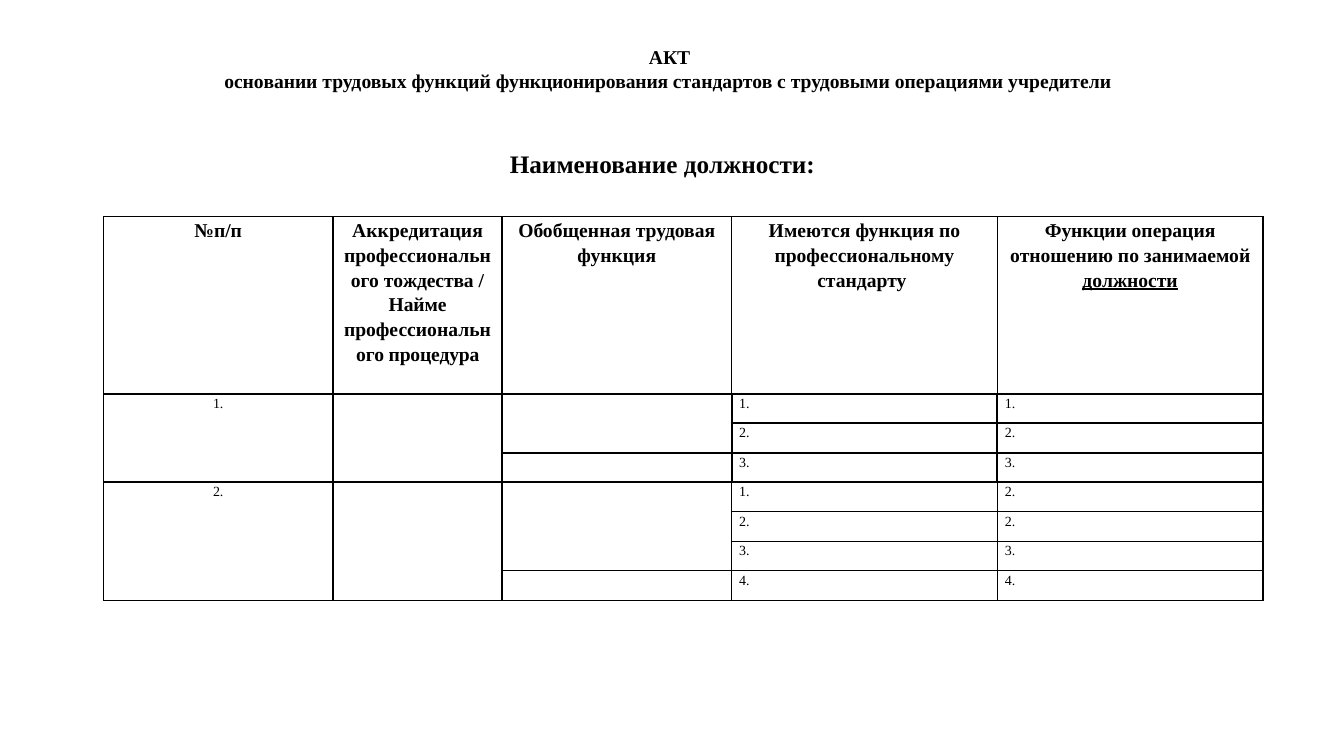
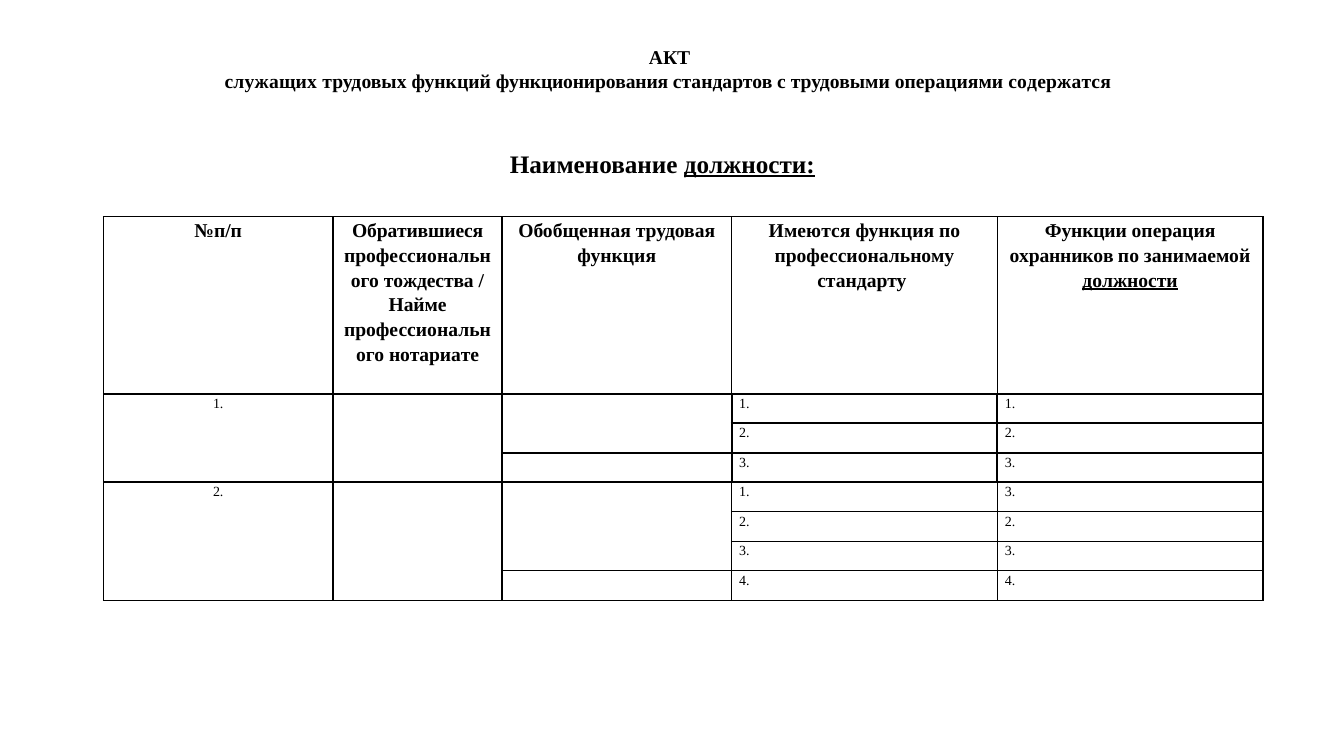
основании: основании -> служащих
учредители: учредители -> содержатся
должности at (749, 165) underline: none -> present
Аккредитация: Аккредитация -> Обратившиеся
отношению: отношению -> охранников
процедура: процедура -> нотариате
2 1 2: 2 -> 3
